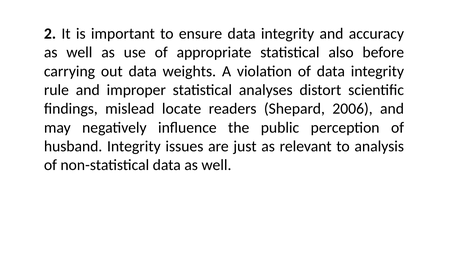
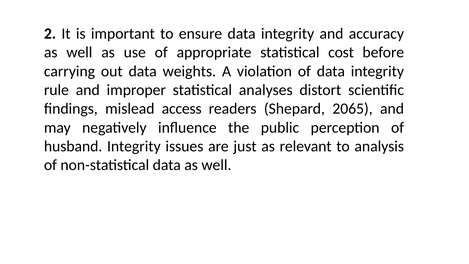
also: also -> cost
locate: locate -> access
2006: 2006 -> 2065
